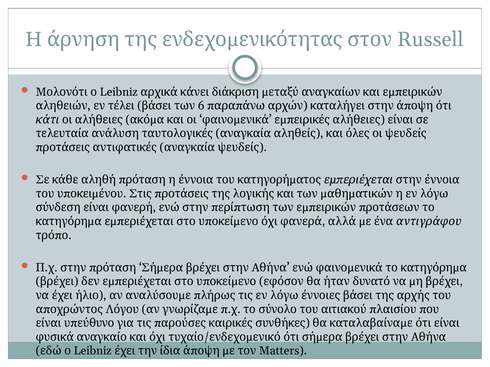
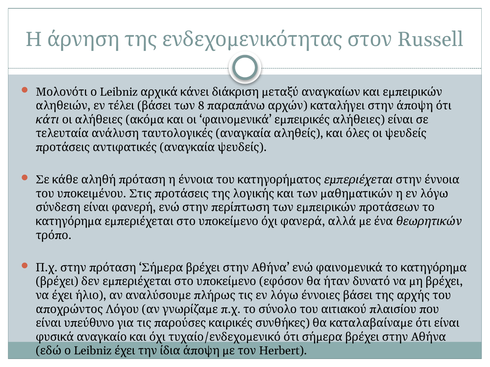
6: 6 -> 8
αντιγράφου: αντιγράφου -> θεωρητικών
Matters: Matters -> Herbert
